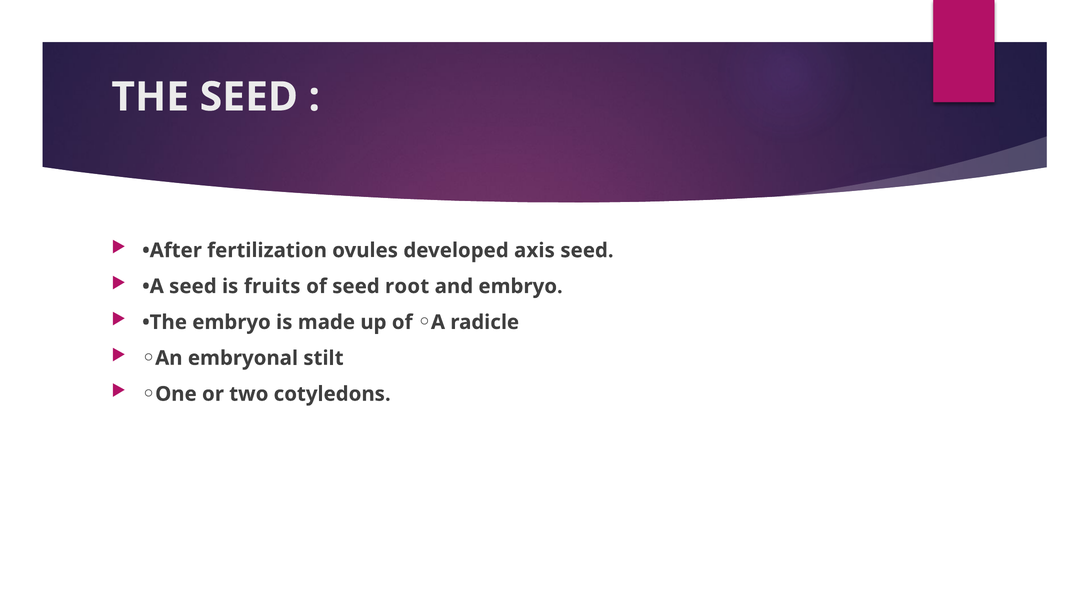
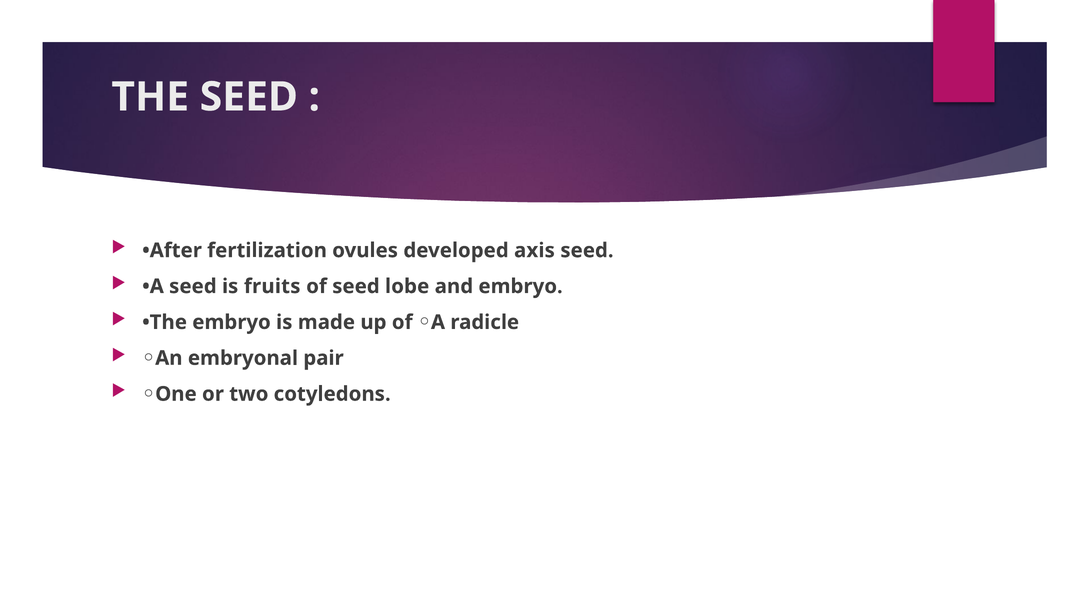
root: root -> lobe
stilt: stilt -> pair
